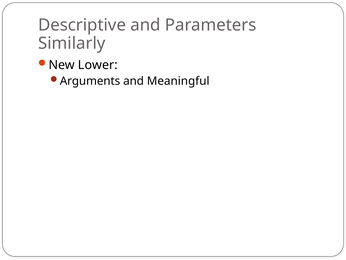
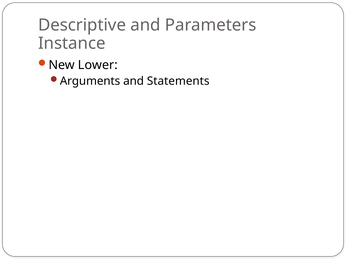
Similarly: Similarly -> Instance
Meaningful: Meaningful -> Statements
